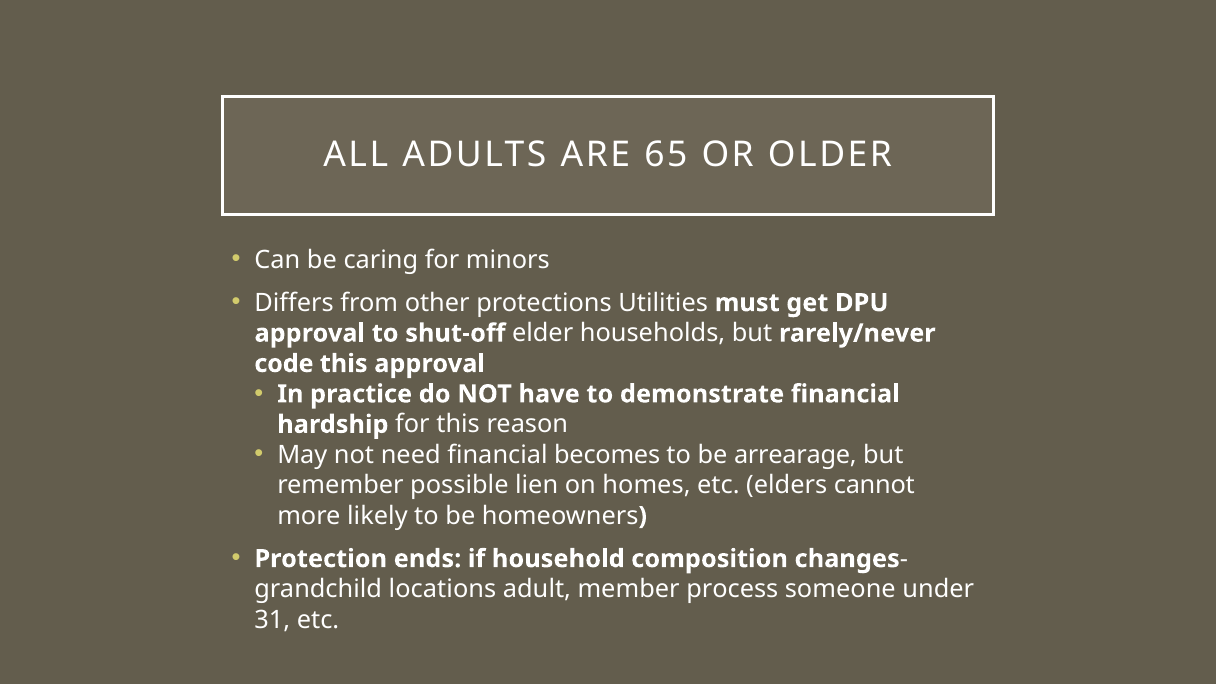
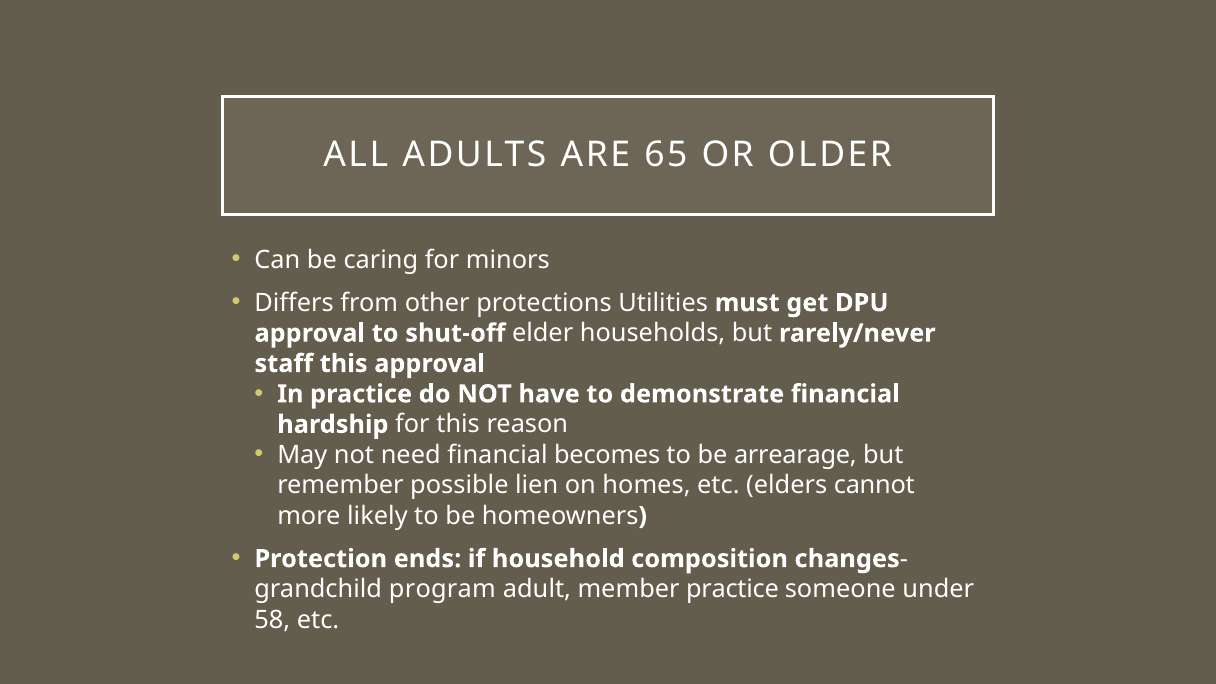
code: code -> staff
locations: locations -> program
member process: process -> practice
31: 31 -> 58
